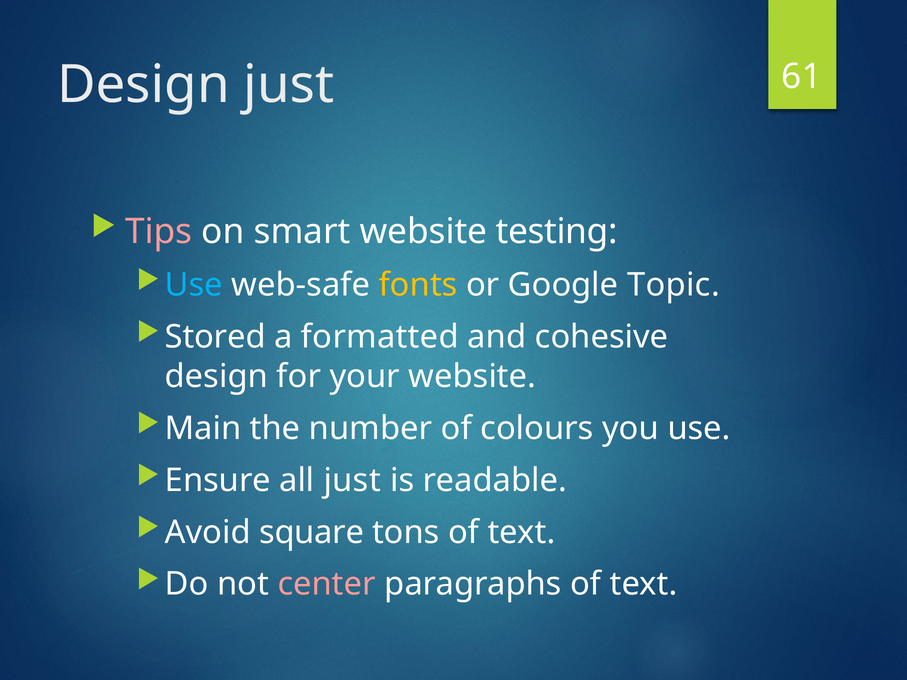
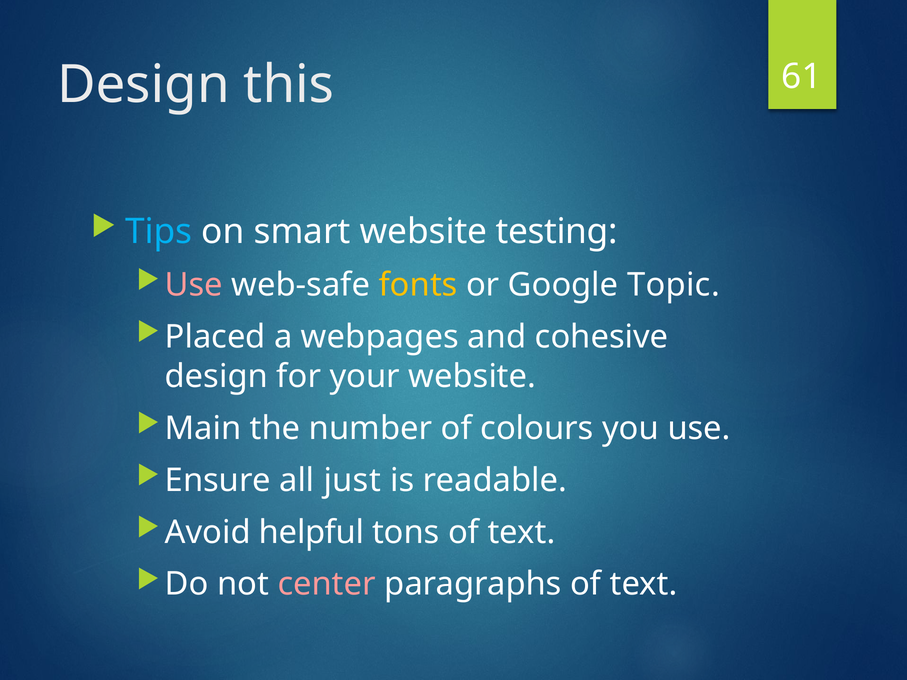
Design just: just -> this
Tips colour: pink -> light blue
Use at (194, 285) colour: light blue -> pink
Stored: Stored -> Placed
formatted: formatted -> webpages
square: square -> helpful
